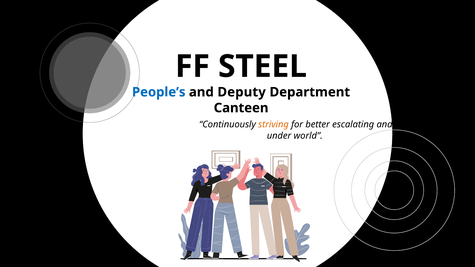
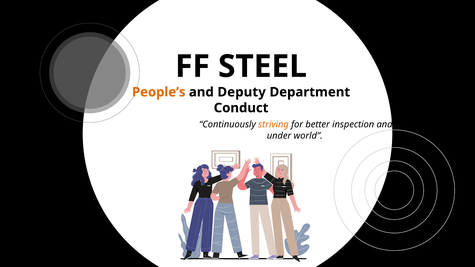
People’s colour: blue -> orange
Canteen: Canteen -> Conduct
escalating: escalating -> inspection
